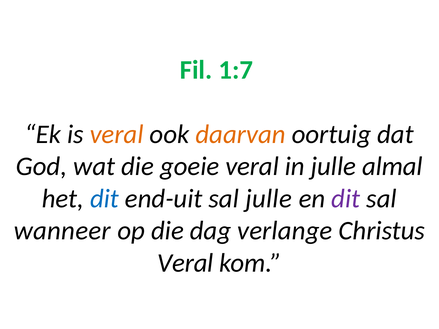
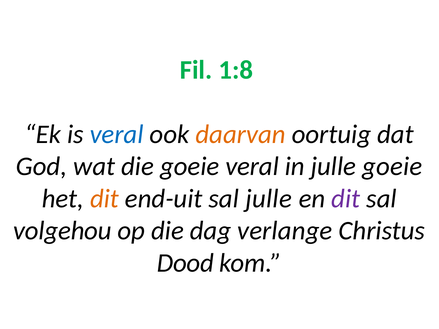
1:7: 1:7 -> 1:8
veral at (117, 134) colour: orange -> blue
julle almal: almal -> goeie
dit at (104, 199) colour: blue -> orange
wanneer: wanneer -> volgehou
Veral at (185, 263): Veral -> Dood
